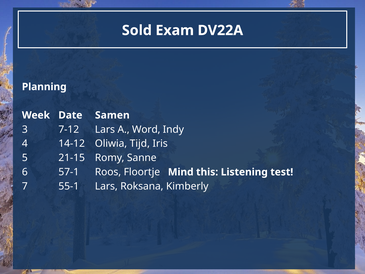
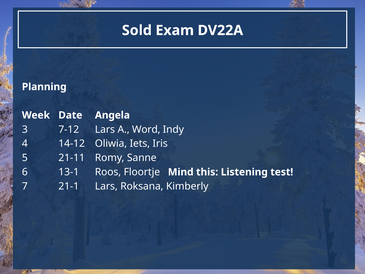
Samen: Samen -> Angela
Tijd: Tijd -> Iets
21-15: 21-15 -> 21-11
57-1: 57-1 -> 13-1
55-1: 55-1 -> 21-1
